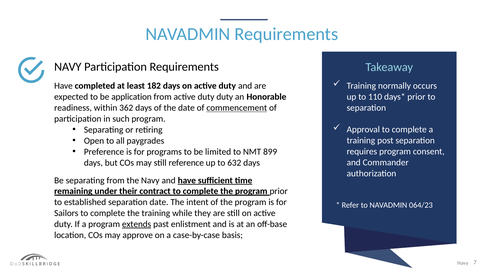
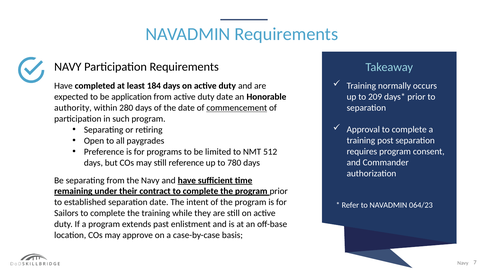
182: 182 -> 184
110: 110 -> 209
duty duty: duty -> date
readiness: readiness -> authority
362: 362 -> 280
899: 899 -> 512
632: 632 -> 780
extends underline: present -> none
